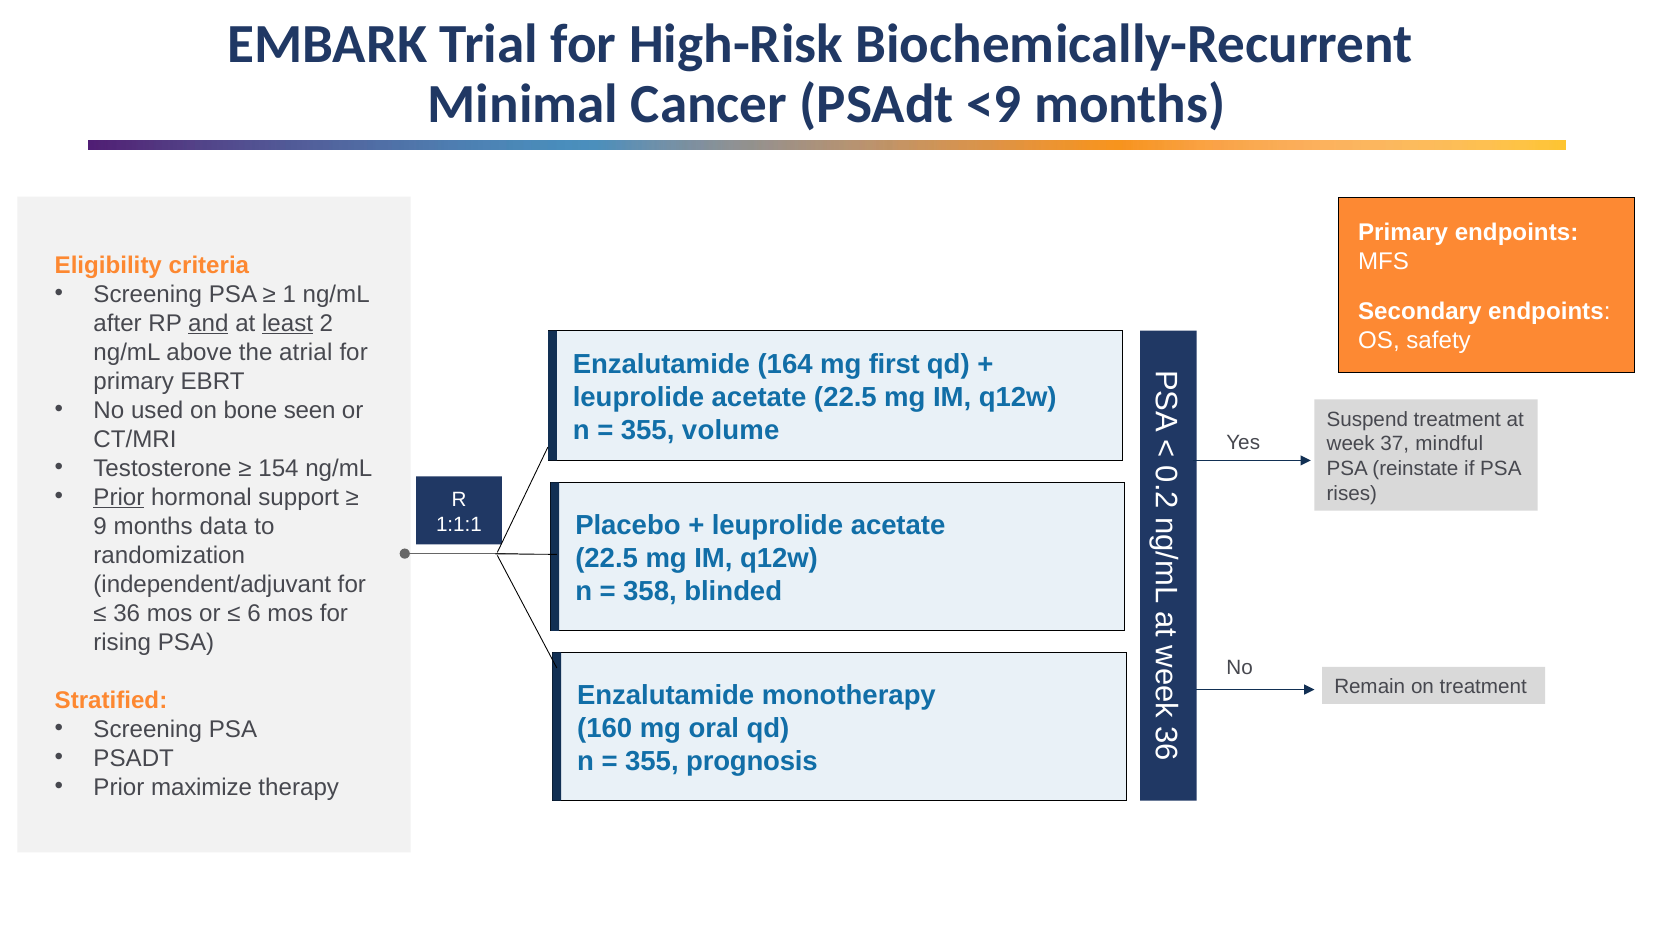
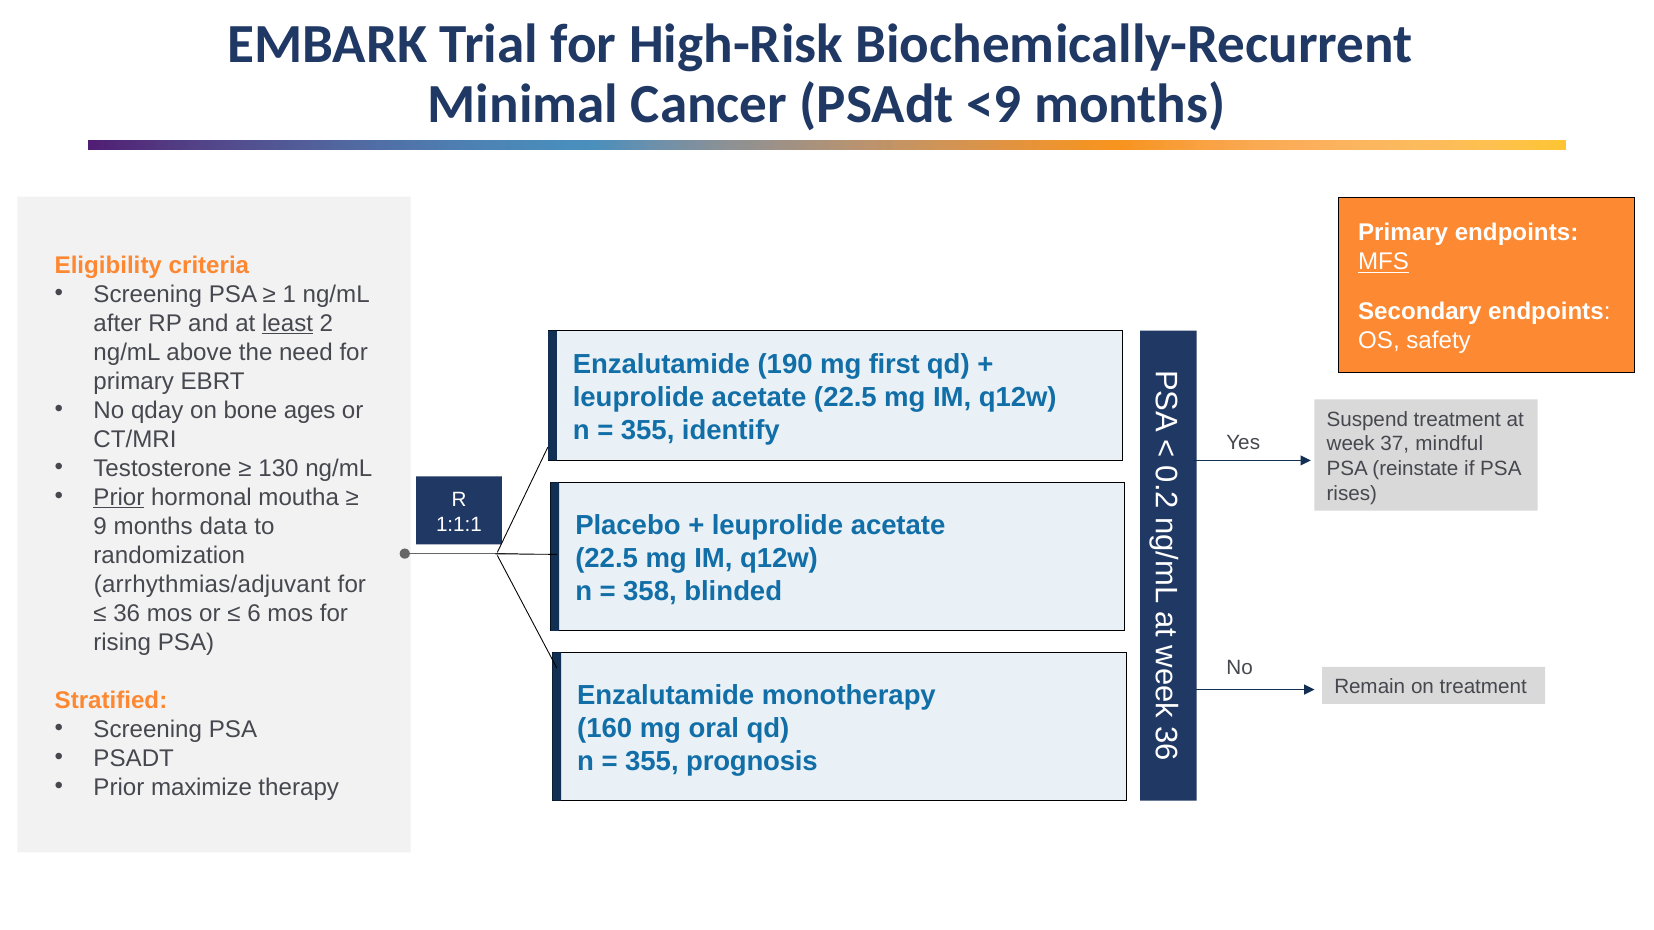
MFS underline: none -> present
and underline: present -> none
atrial: atrial -> need
164: 164 -> 190
used: used -> qday
seen: seen -> ages
volume: volume -> identify
154: 154 -> 130
support: support -> moutha
independent/adjuvant: independent/adjuvant -> arrhythmias/adjuvant
